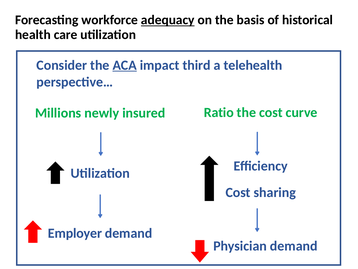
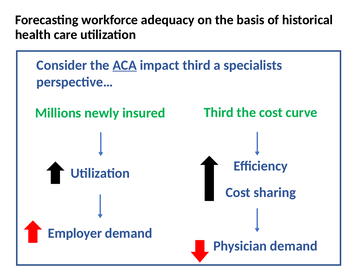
adequacy underline: present -> none
telehealth: telehealth -> specialists
Ratio at (219, 112): Ratio -> Third
